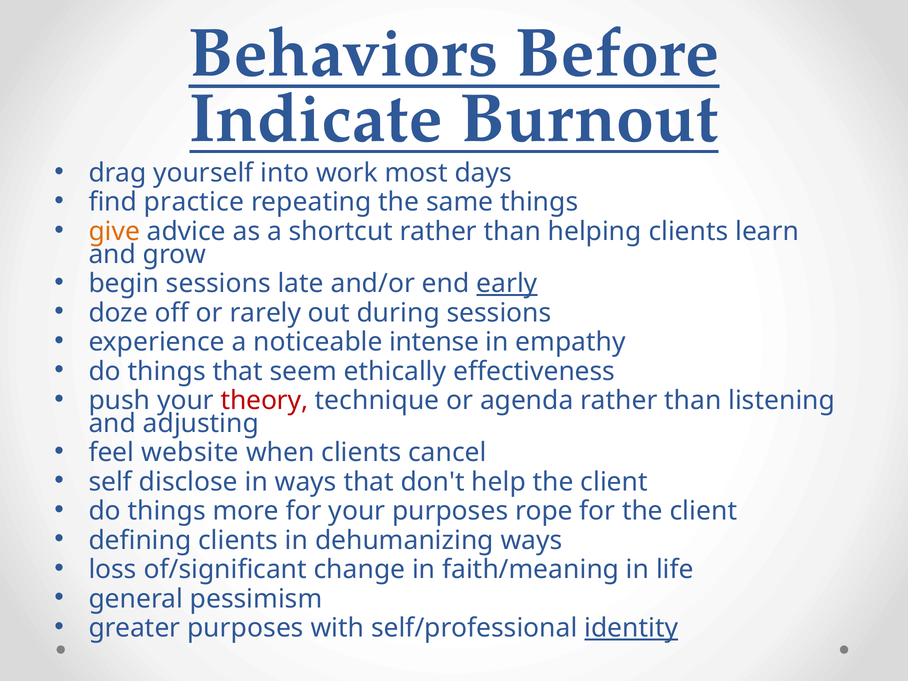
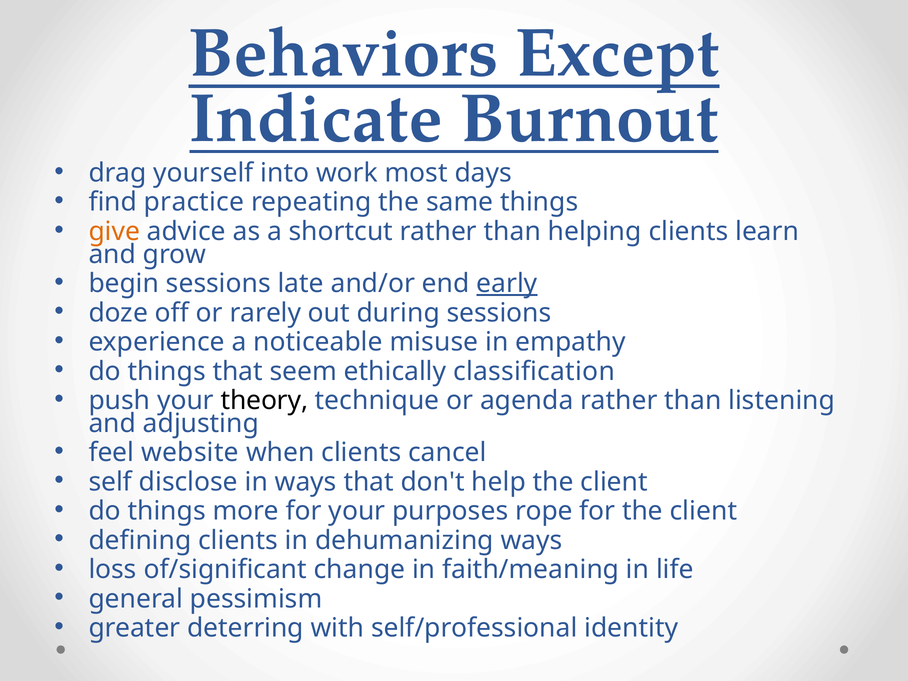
Before: Before -> Except
intense: intense -> misuse
effectiveness: effectiveness -> classification
theory colour: red -> black
greater purposes: purposes -> deterring
identity underline: present -> none
